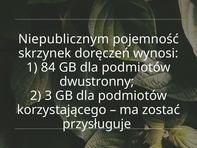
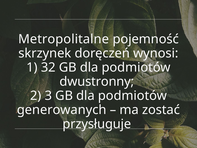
Niepublicznym: Niepublicznym -> Metropolitalne
84: 84 -> 32
korzystającego: korzystającego -> generowanych
